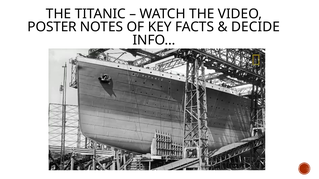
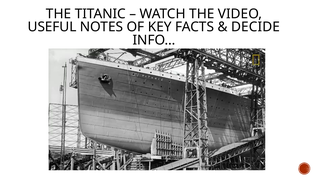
POSTER: POSTER -> USEFUL
